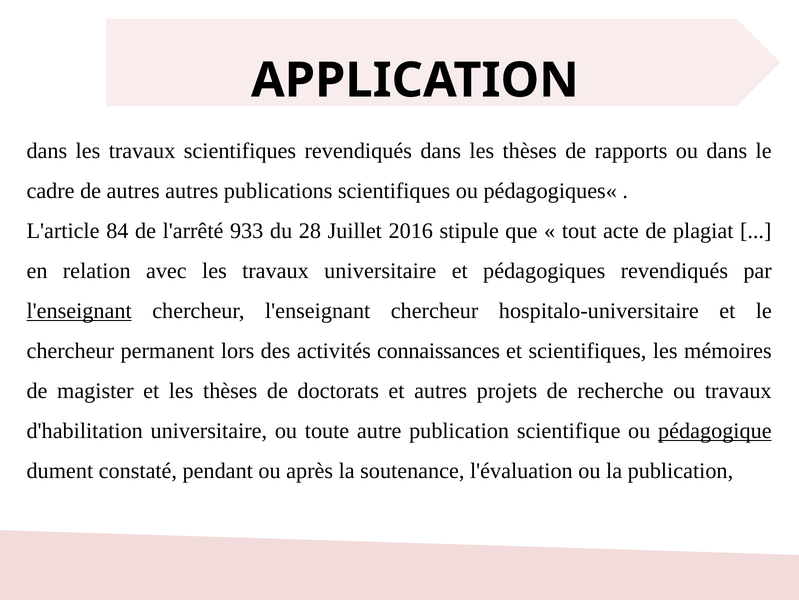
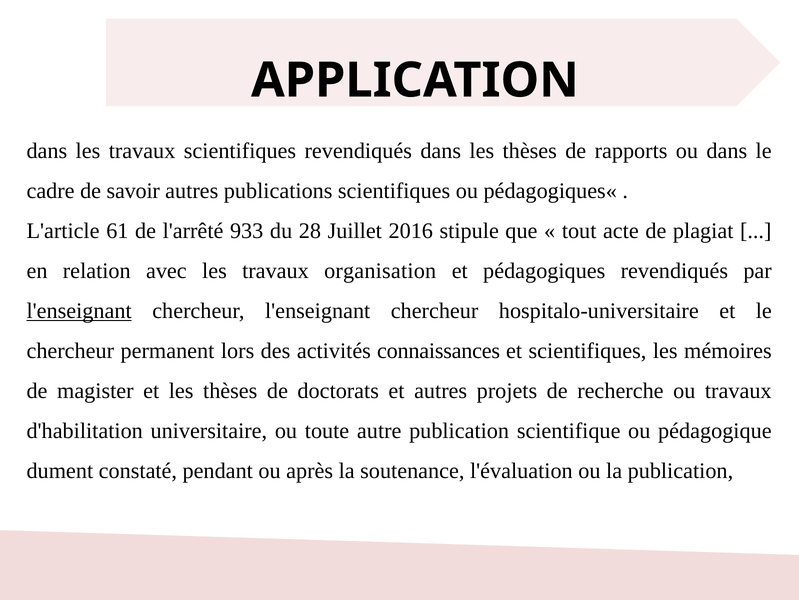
de autres: autres -> savoir
84: 84 -> 61
travaux universitaire: universitaire -> organisation
pédagogique underline: present -> none
